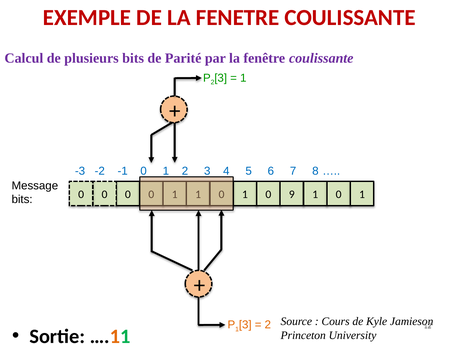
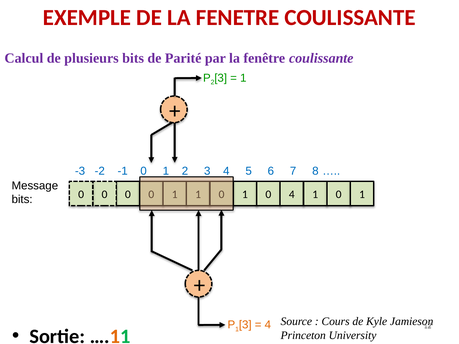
0 9: 9 -> 4
2 at (268, 325): 2 -> 4
